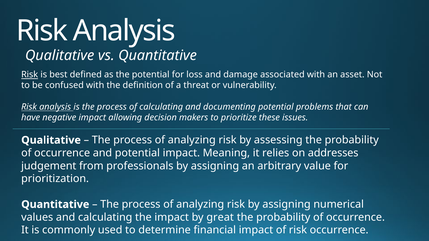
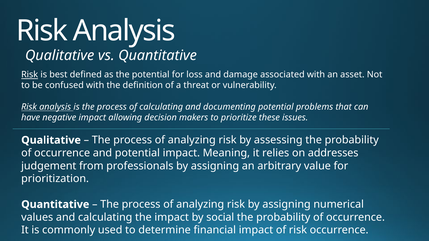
great: great -> social
